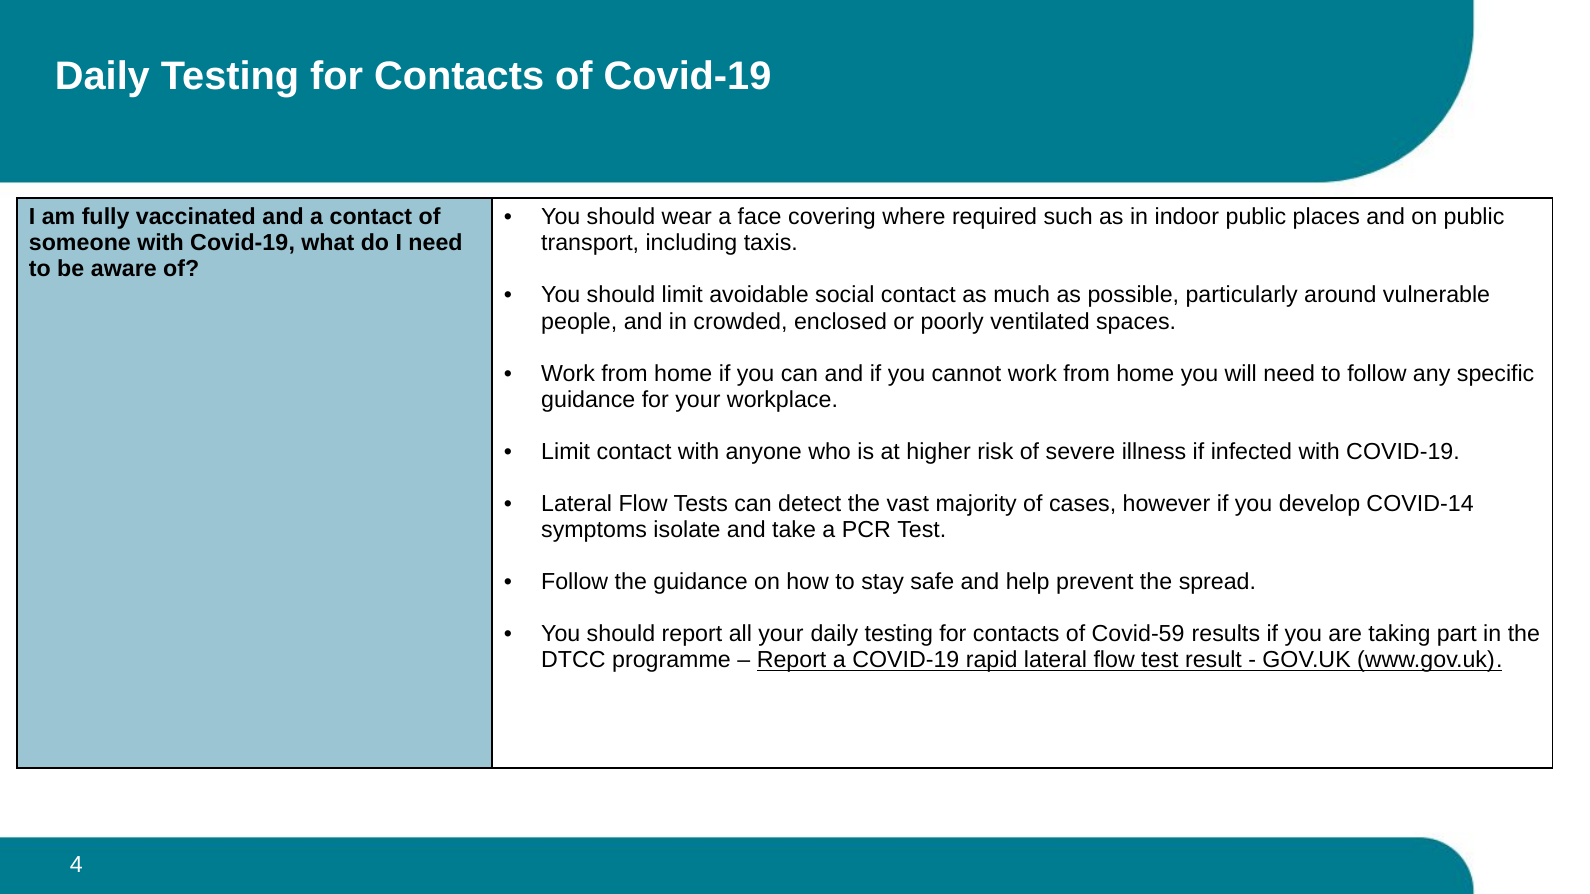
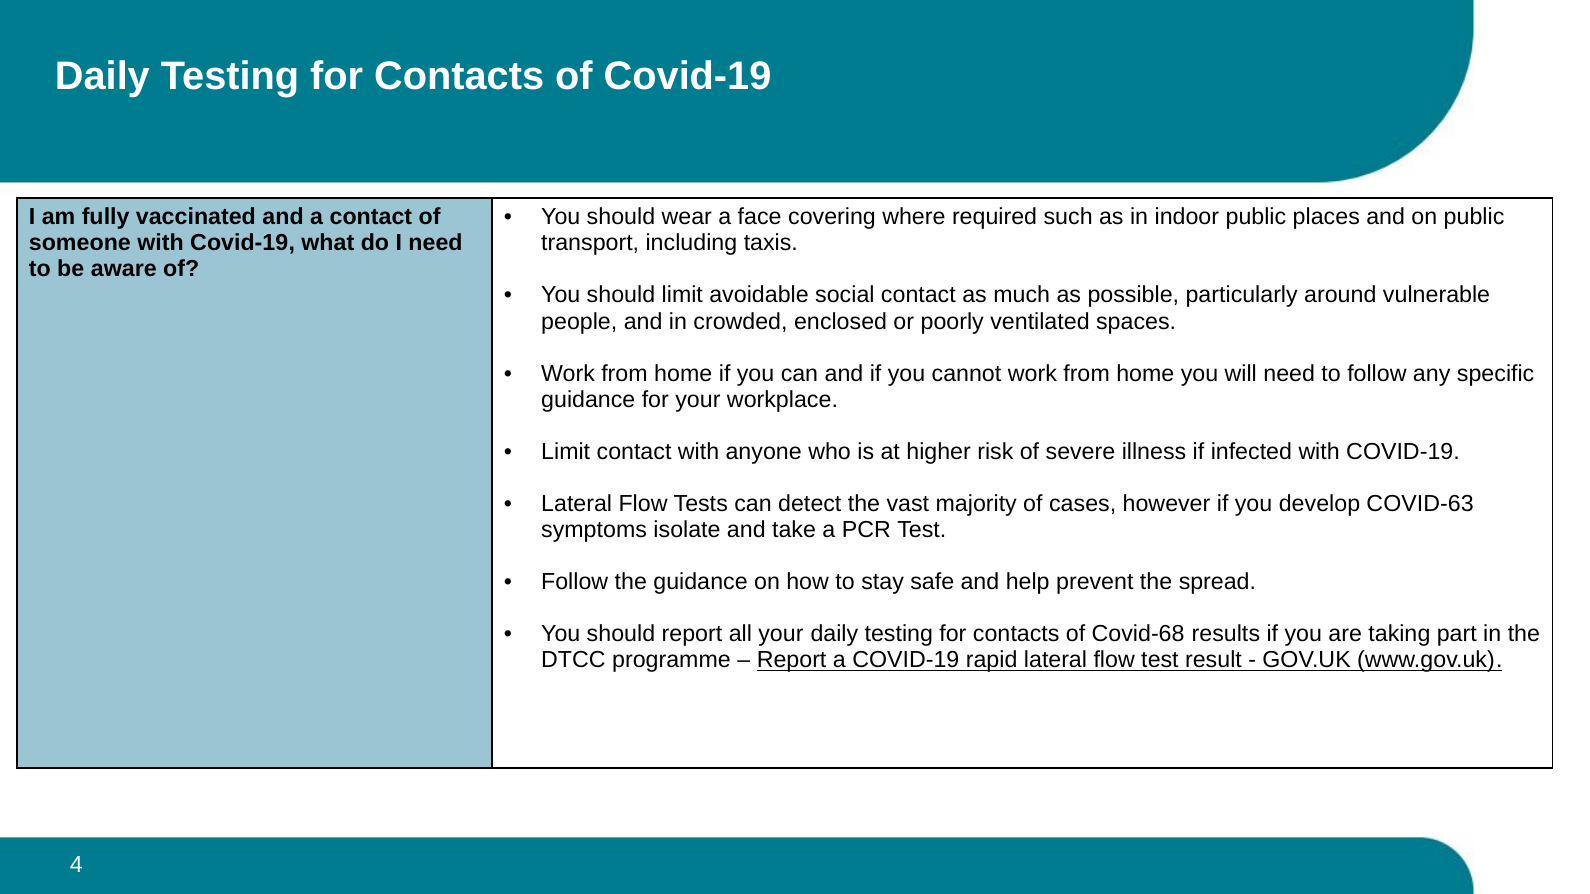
COVID-14: COVID-14 -> COVID-63
Covid-59: Covid-59 -> Covid-68
